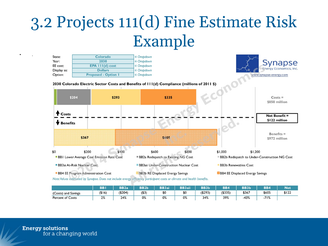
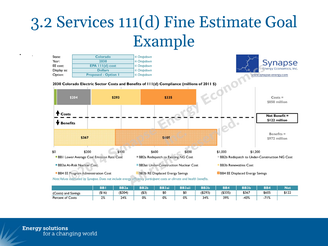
Projects: Projects -> Services
Risk: Risk -> Goal
